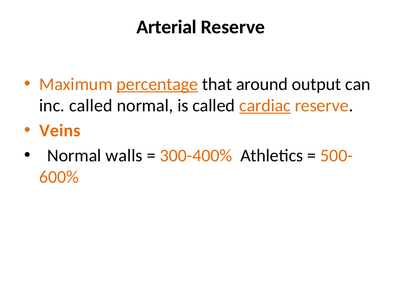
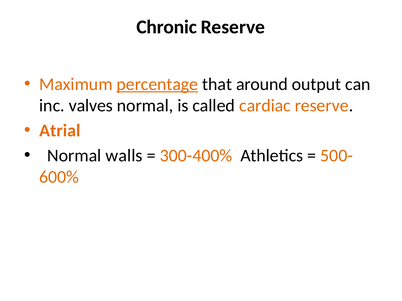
Arterial: Arterial -> Chronic
inc called: called -> valves
cardiac underline: present -> none
Veins: Veins -> Atrial
